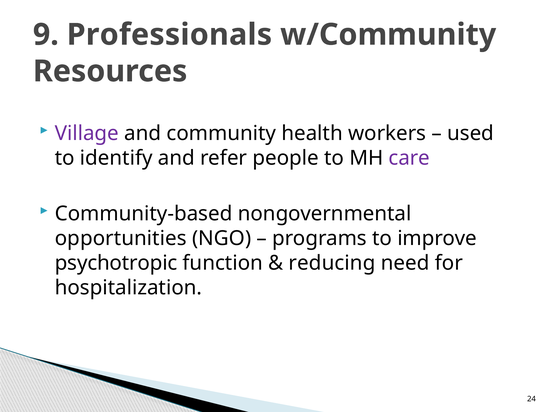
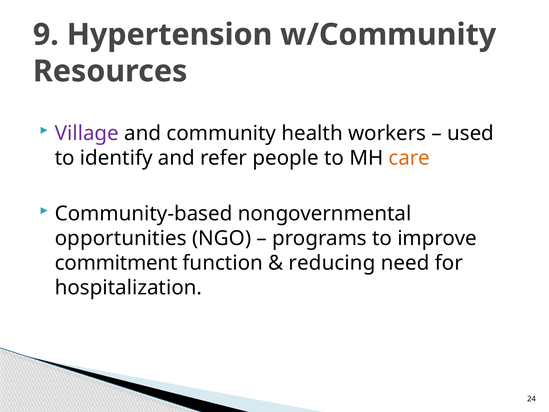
Professionals: Professionals -> Hypertension
care colour: purple -> orange
psychotropic: psychotropic -> commitment
